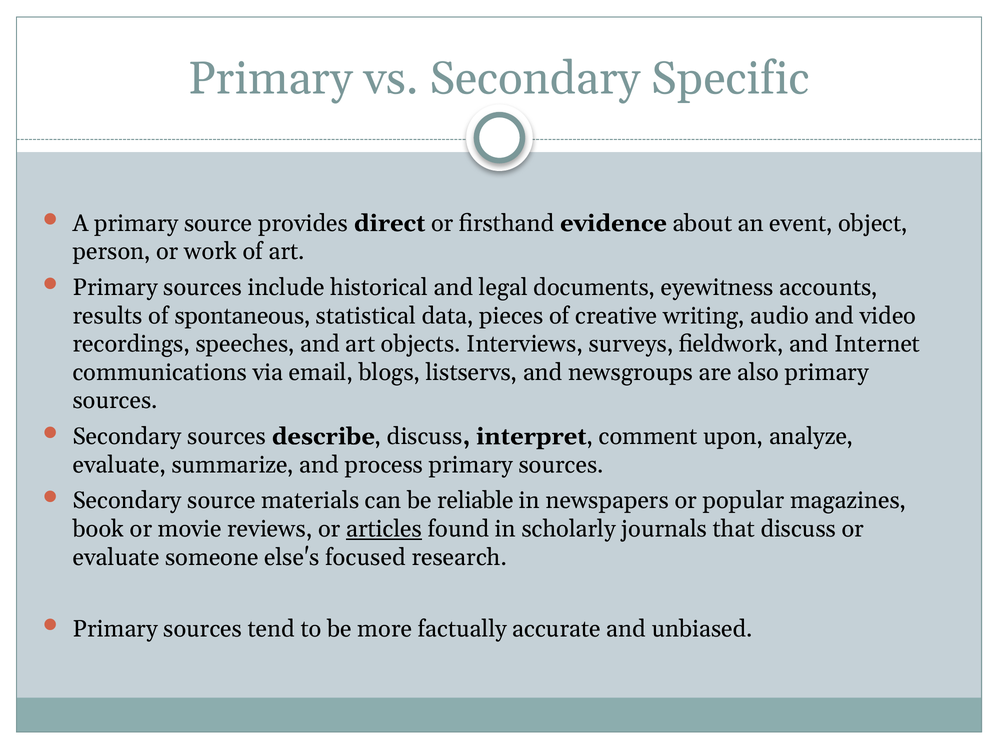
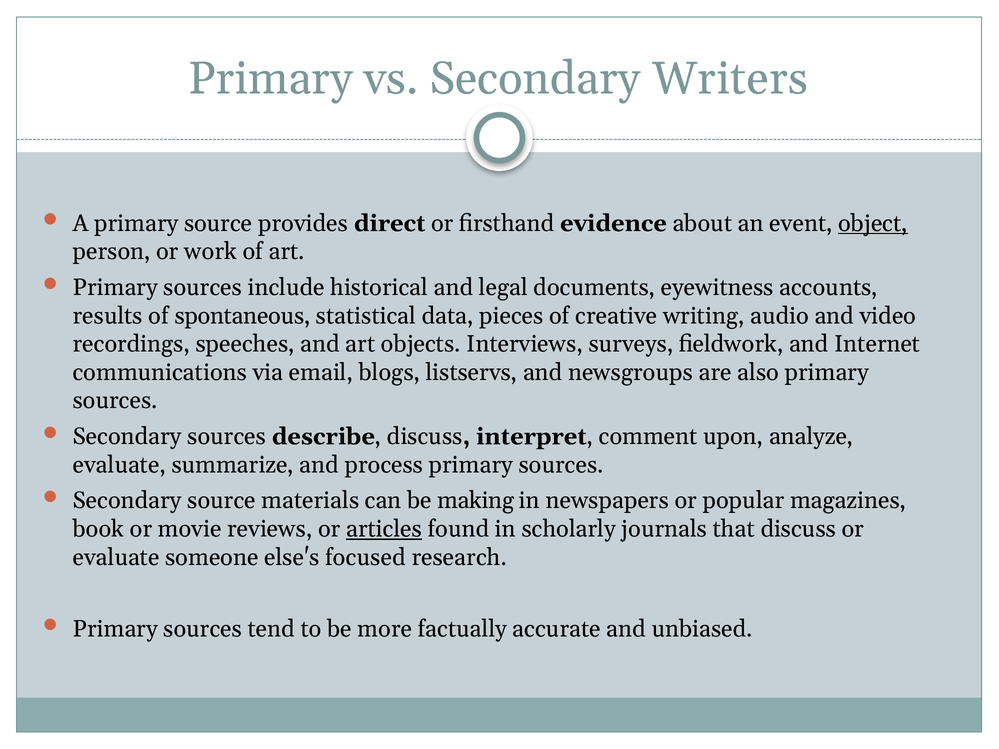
Specific: Specific -> Writers
object underline: none -> present
reliable: reliable -> making
